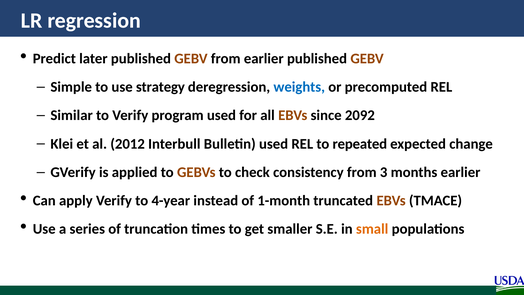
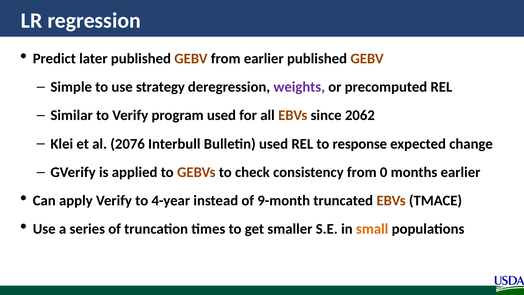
weights colour: blue -> purple
2092: 2092 -> 2062
2012: 2012 -> 2076
repeated: repeated -> response
3: 3 -> 0
1-month: 1-month -> 9-month
